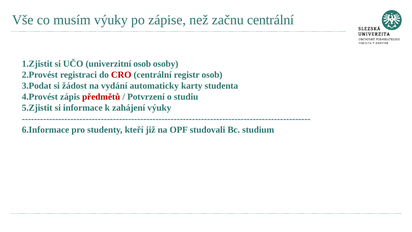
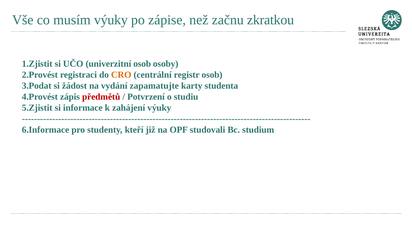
začnu centrální: centrální -> zkratkou
CRO colour: red -> orange
automaticky: automaticky -> zapamatujte
